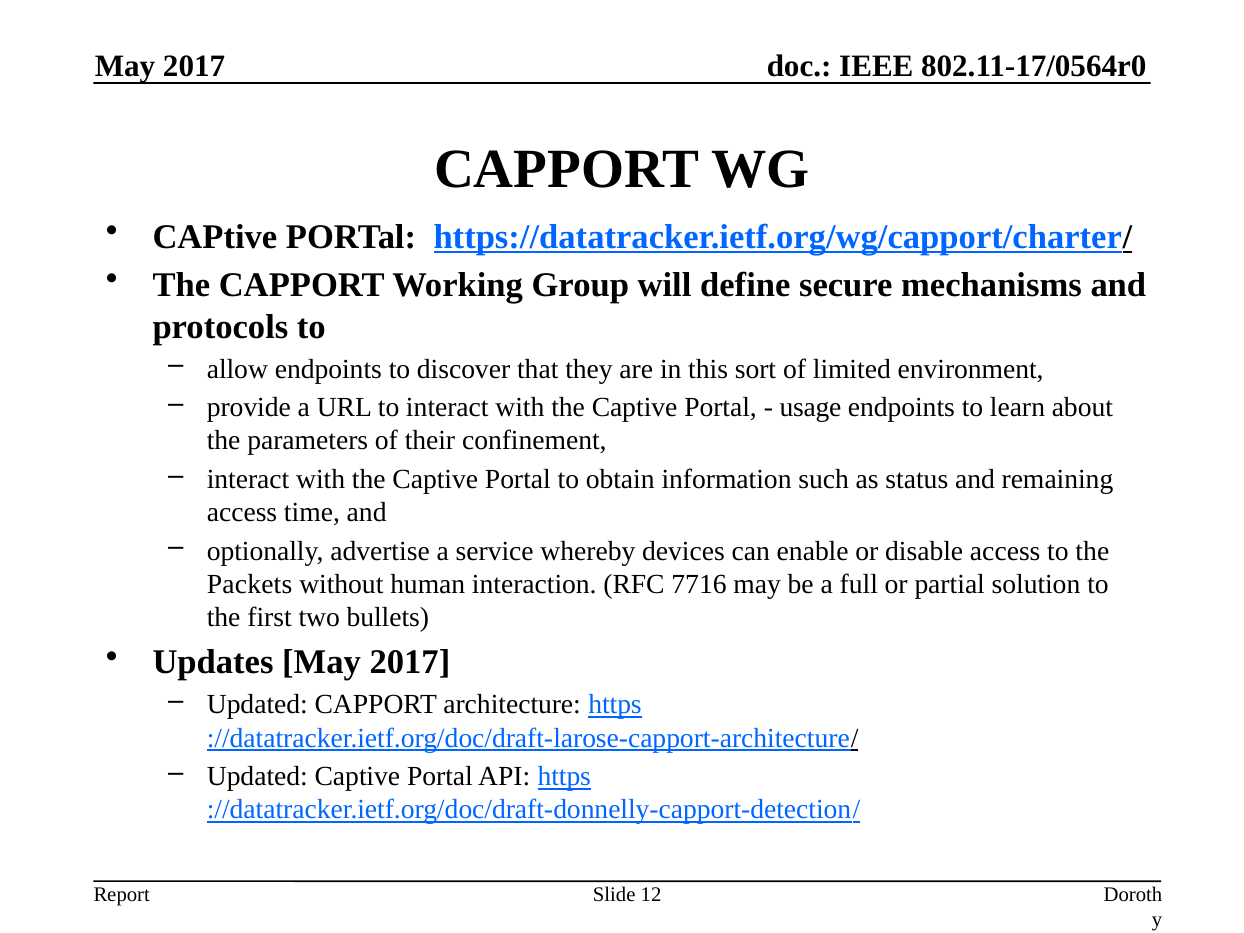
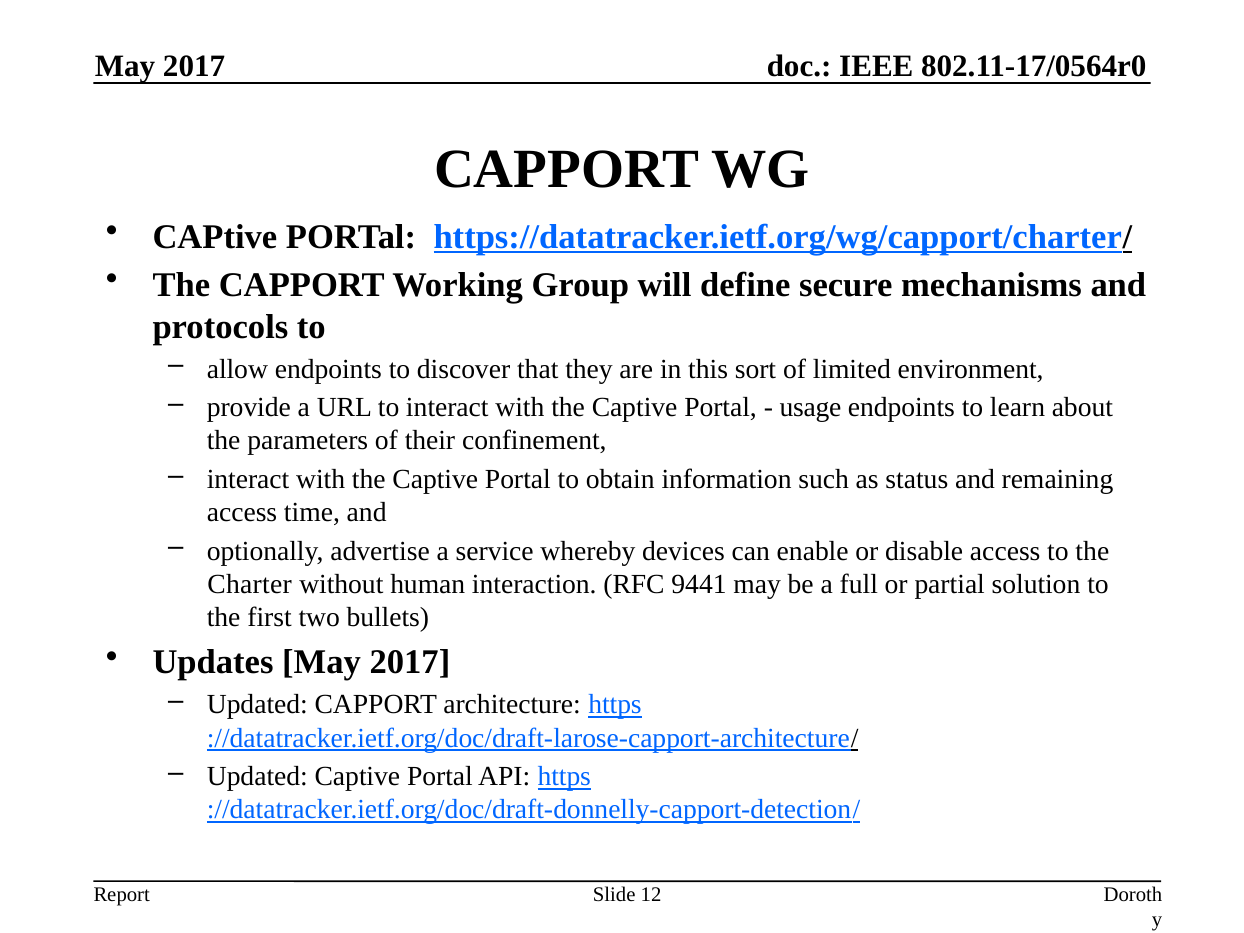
Packets: Packets -> Charter
7716: 7716 -> 9441
